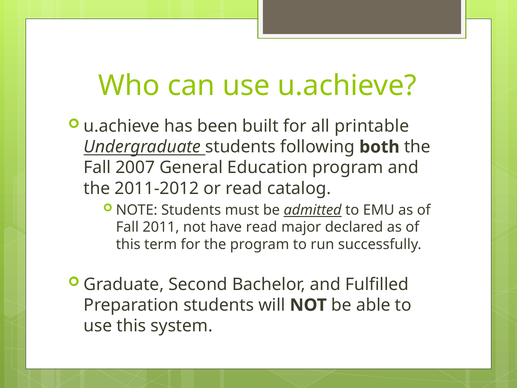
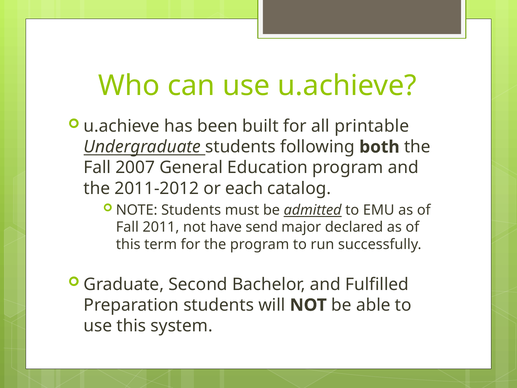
or read: read -> each
have read: read -> send
